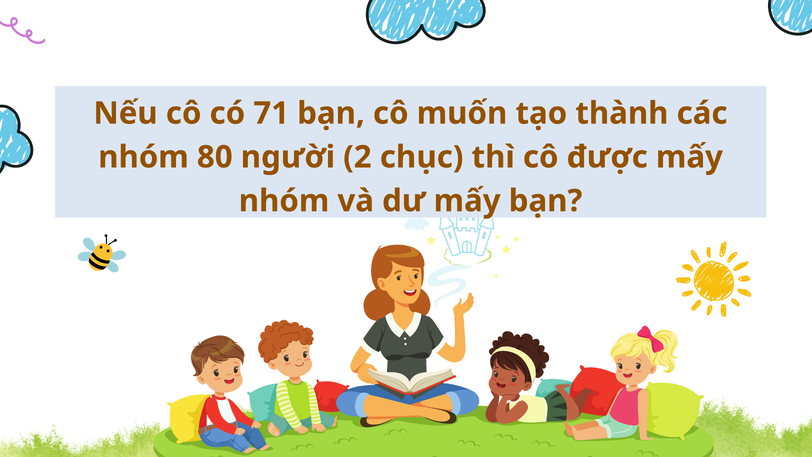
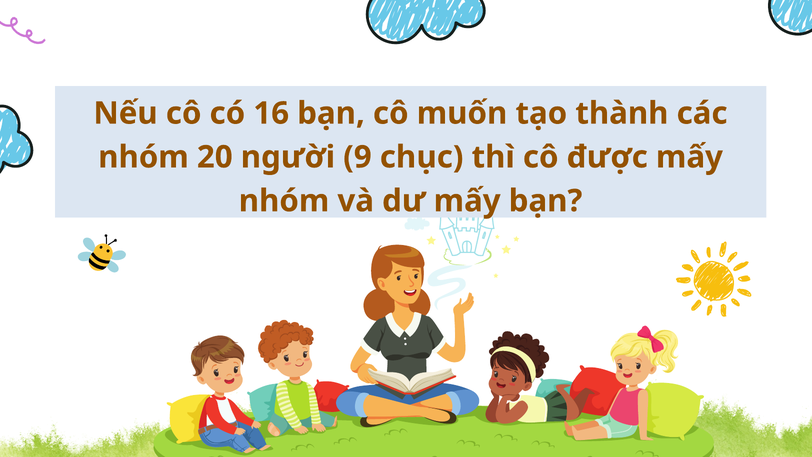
71: 71 -> 16
80: 80 -> 20
2: 2 -> 9
